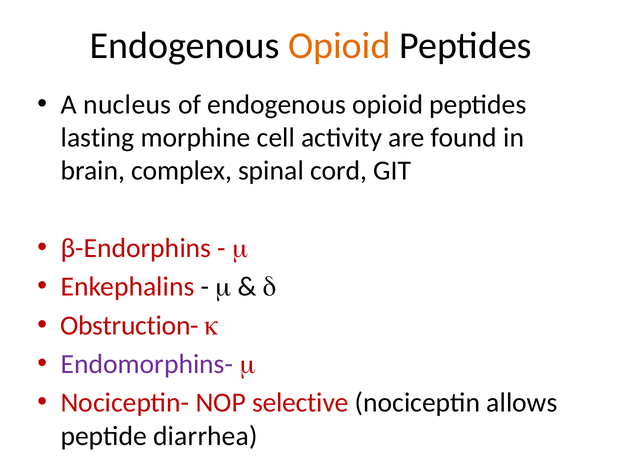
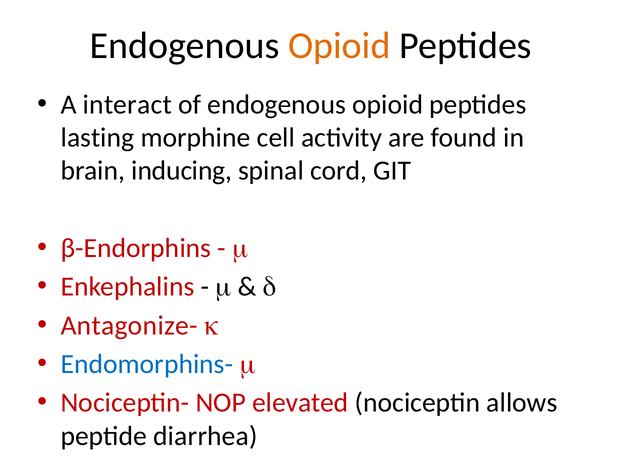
nucleus: nucleus -> interact
complex: complex -> inducing
Obstruction-: Obstruction- -> Antagonize-
Endomorphins- colour: purple -> blue
selective: selective -> elevated
